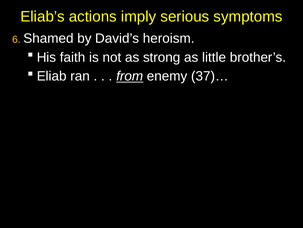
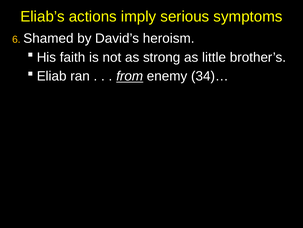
37)…: 37)… -> 34)…
